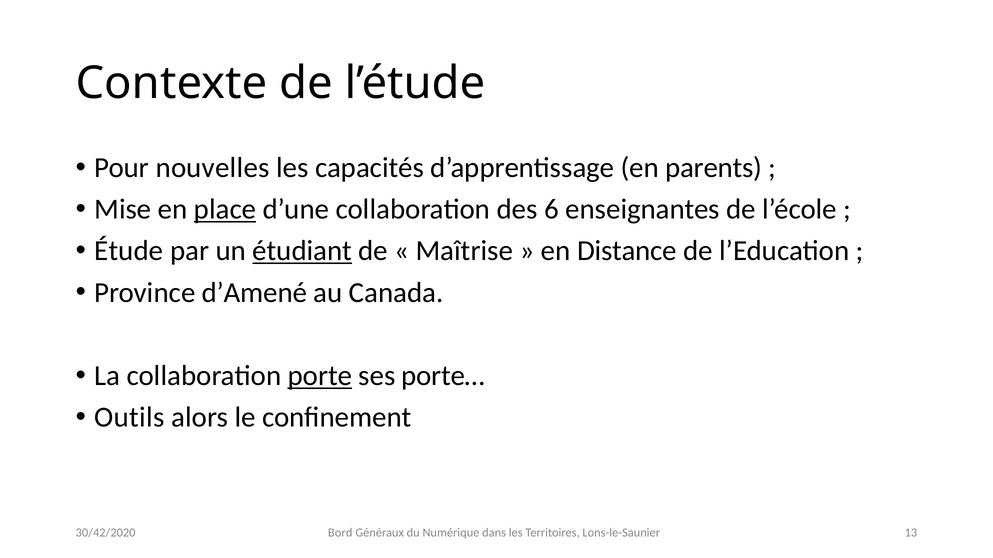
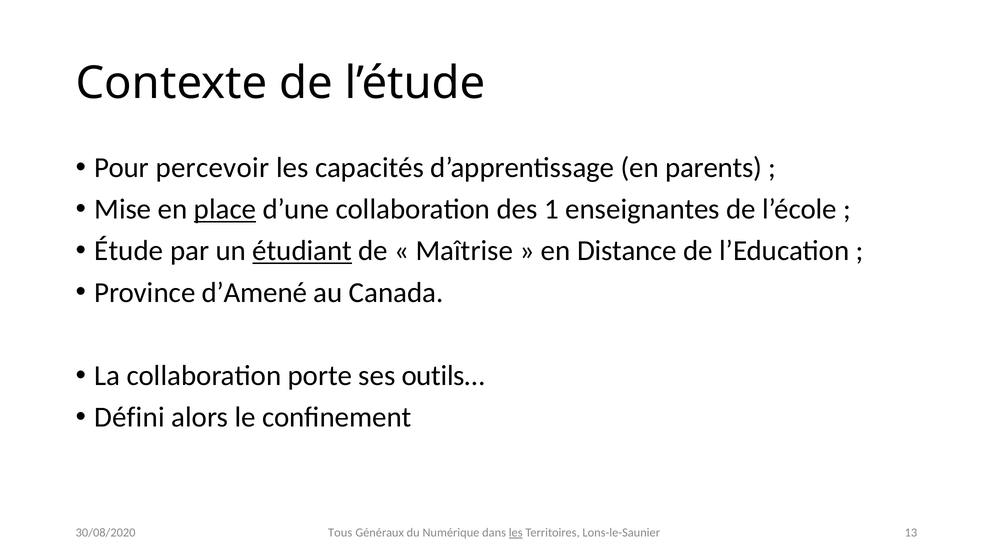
nouvelles: nouvelles -> percevoir
6: 6 -> 1
porte underline: present -> none
porte…: porte… -> outils…
Outils: Outils -> Défini
Bord: Bord -> Tous
les at (516, 533) underline: none -> present
30/42/2020: 30/42/2020 -> 30/08/2020
